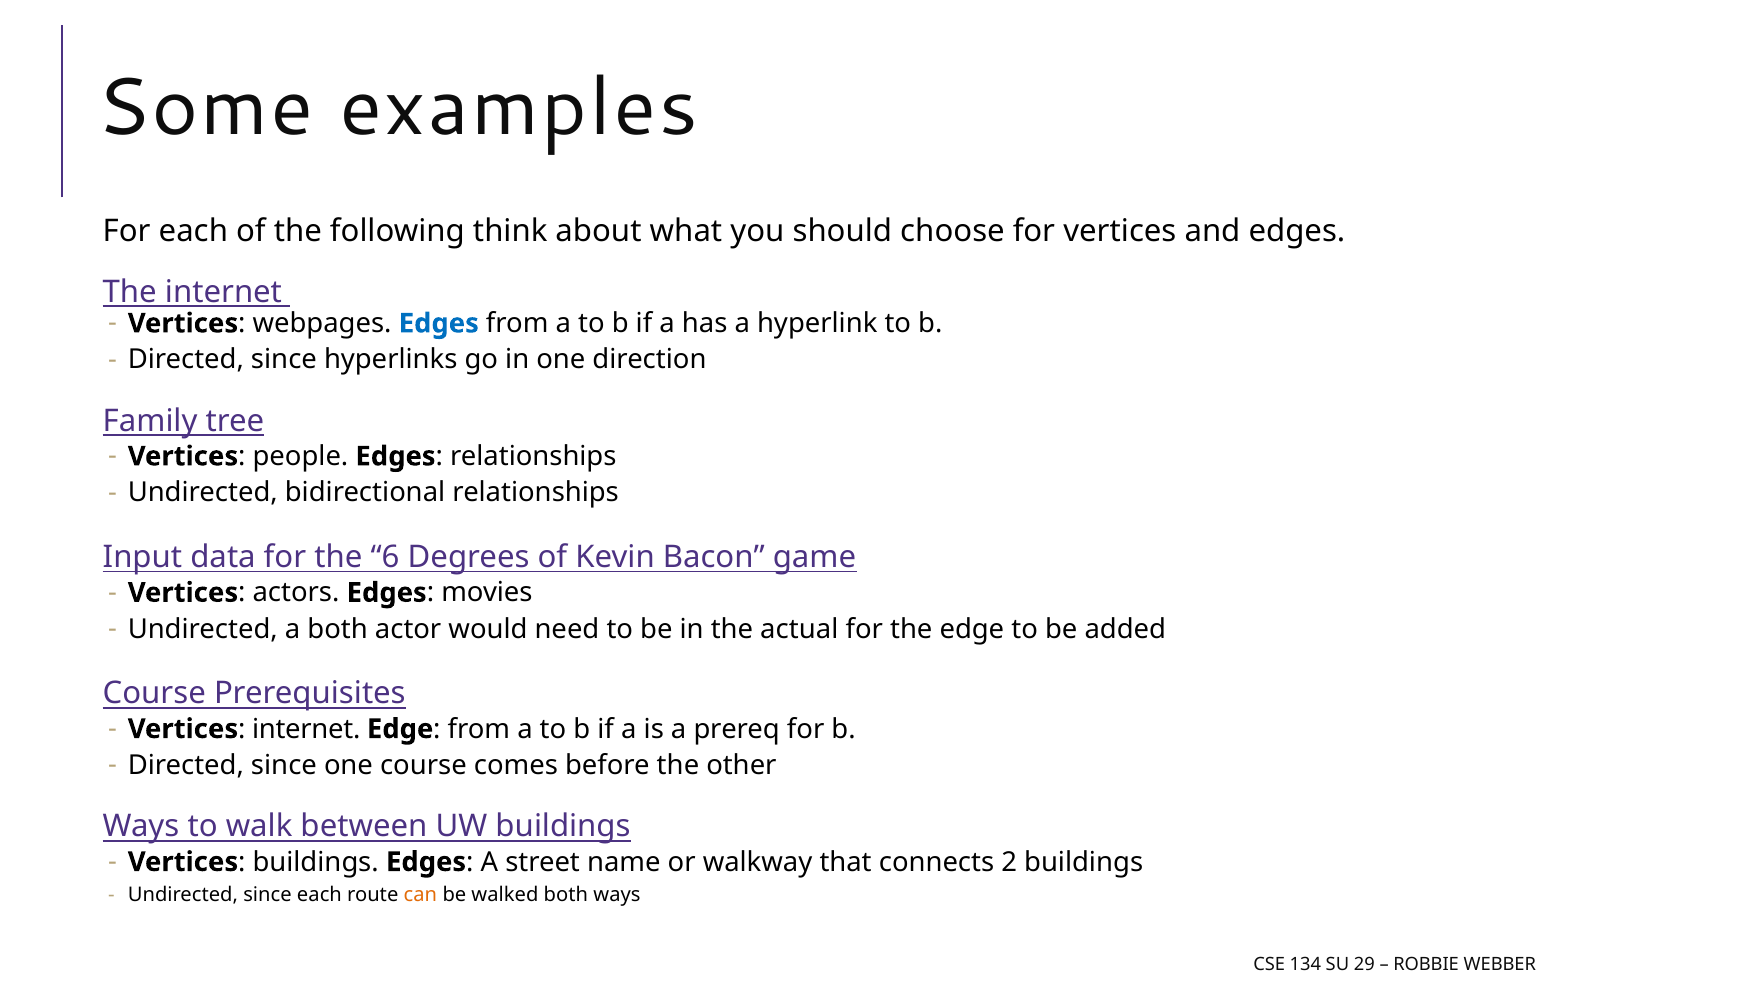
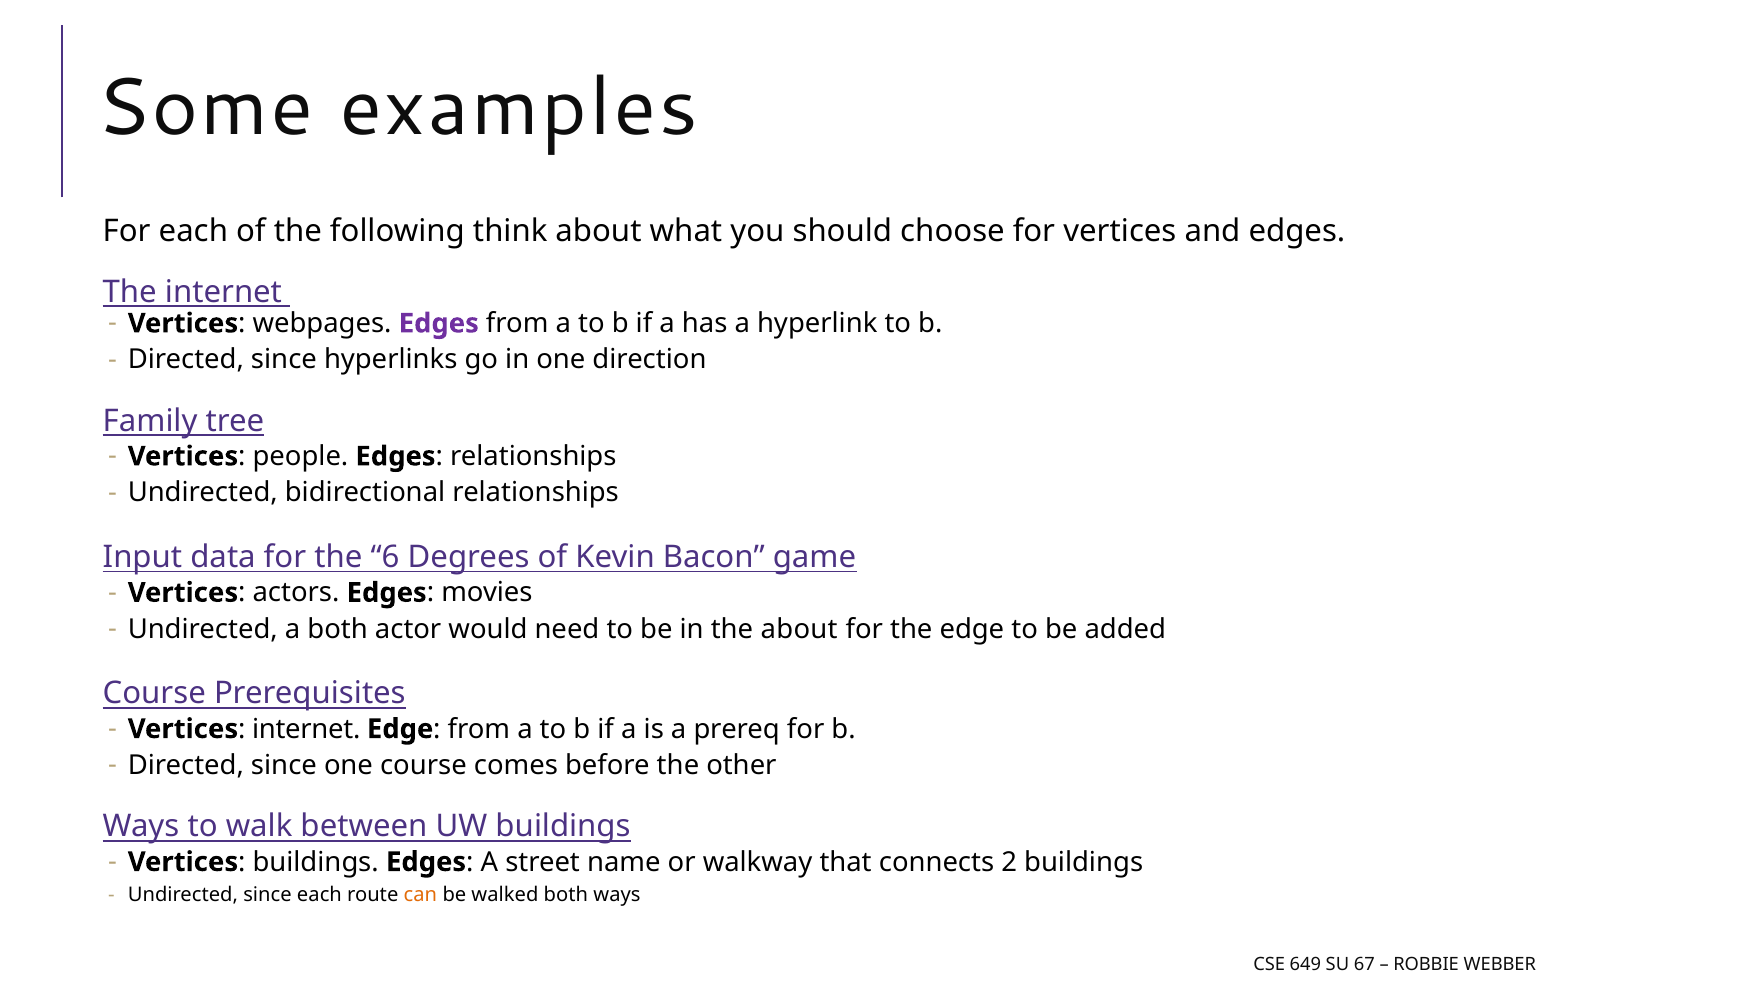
Edges at (439, 323) colour: blue -> purple
the actual: actual -> about
134: 134 -> 649
29: 29 -> 67
